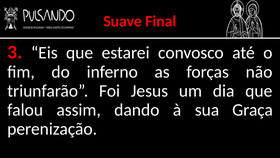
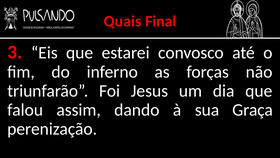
Suave: Suave -> Quais
